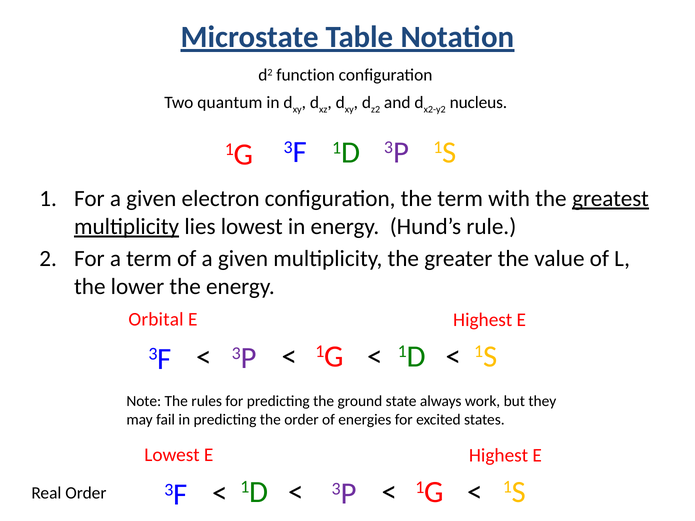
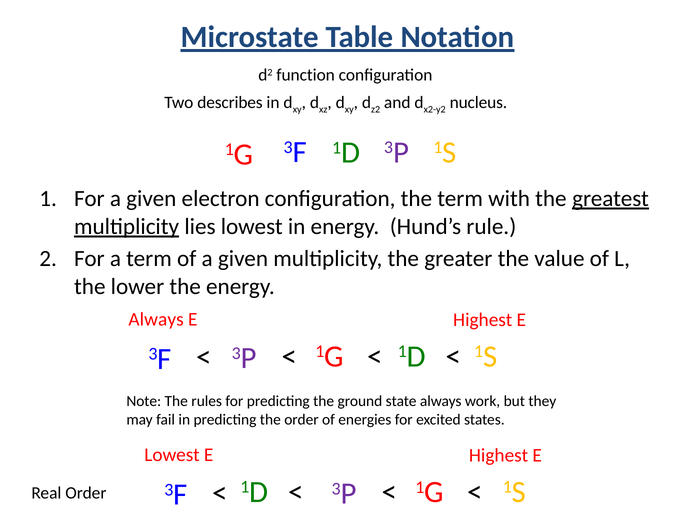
quantum: quantum -> describes
Orbital at (156, 319): Orbital -> Always
